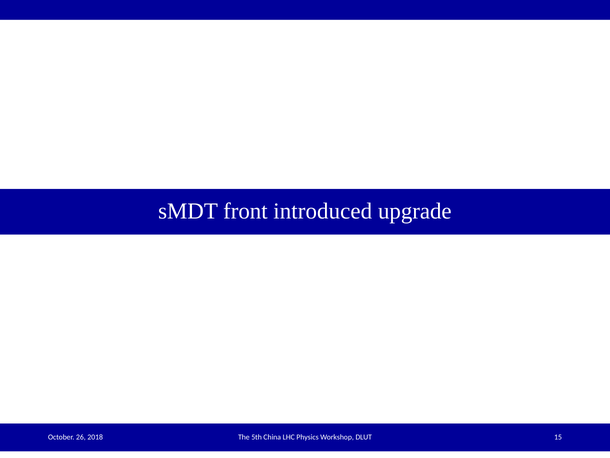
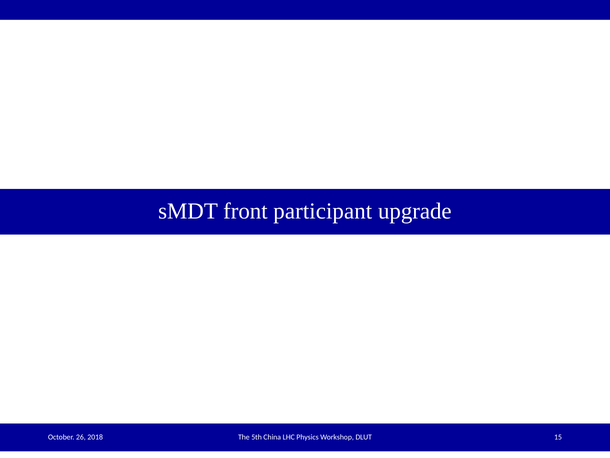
introduced: introduced -> participant
